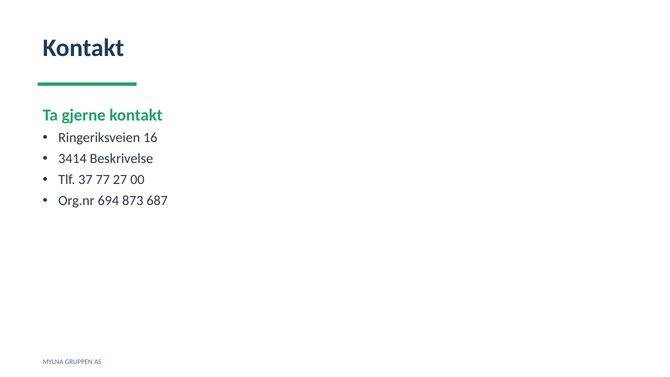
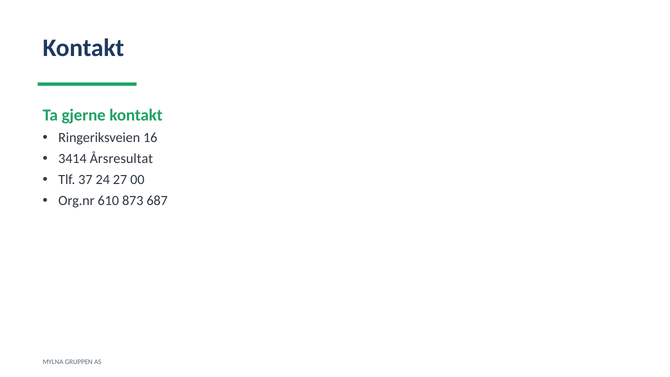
Beskrivelse: Beskrivelse -> Årsresultat
77: 77 -> 24
694: 694 -> 610
